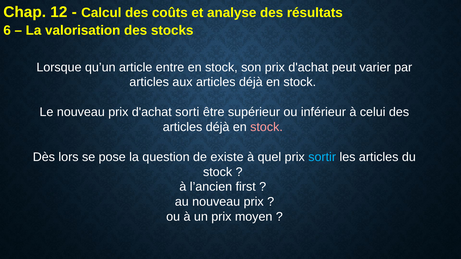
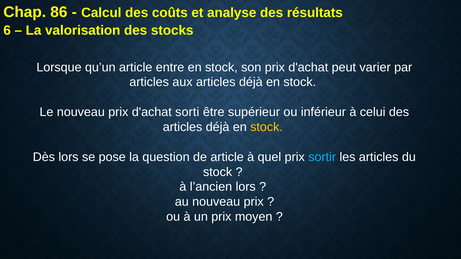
12: 12 -> 86
stock at (266, 127) colour: pink -> yellow
de existe: existe -> article
l’ancien first: first -> lors
